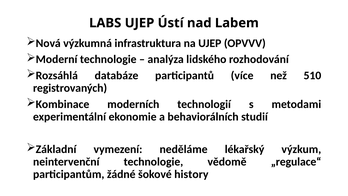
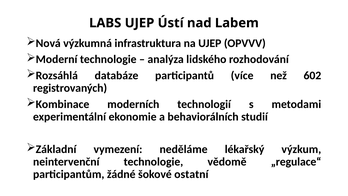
510: 510 -> 602
history: history -> ostatní
